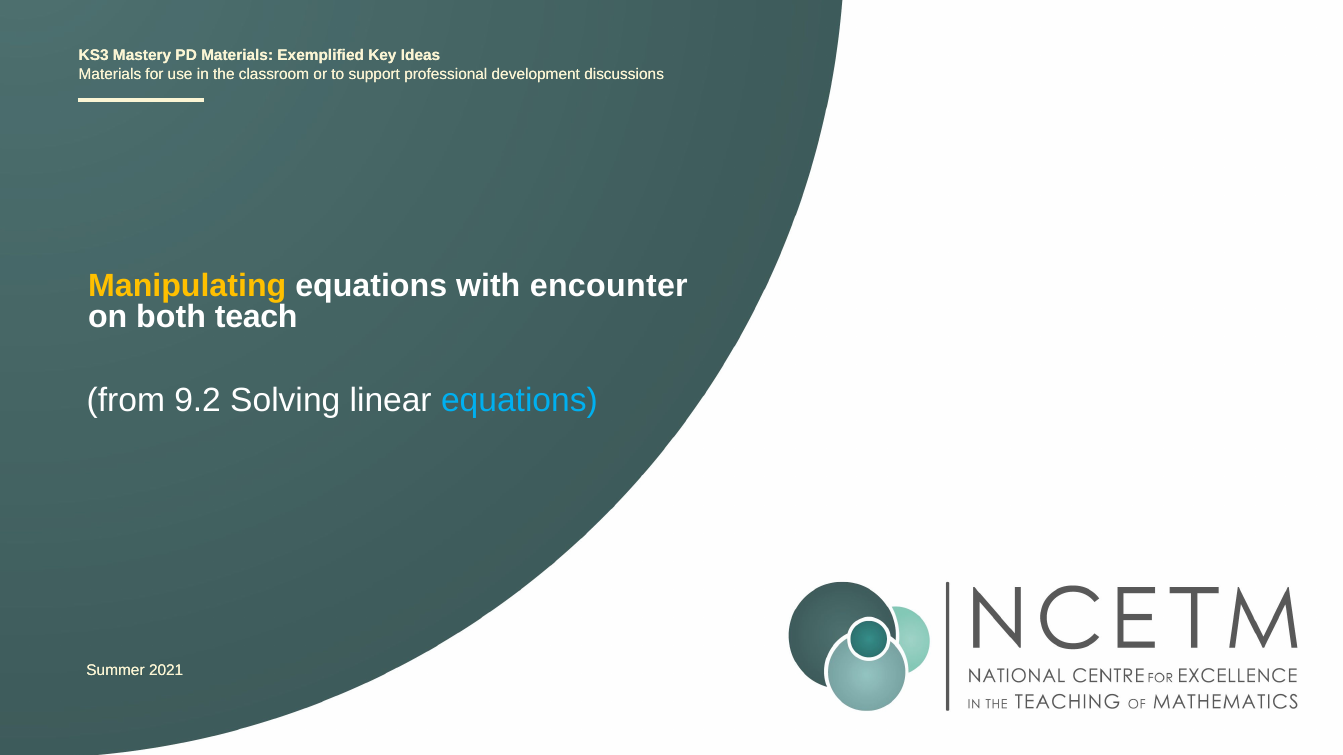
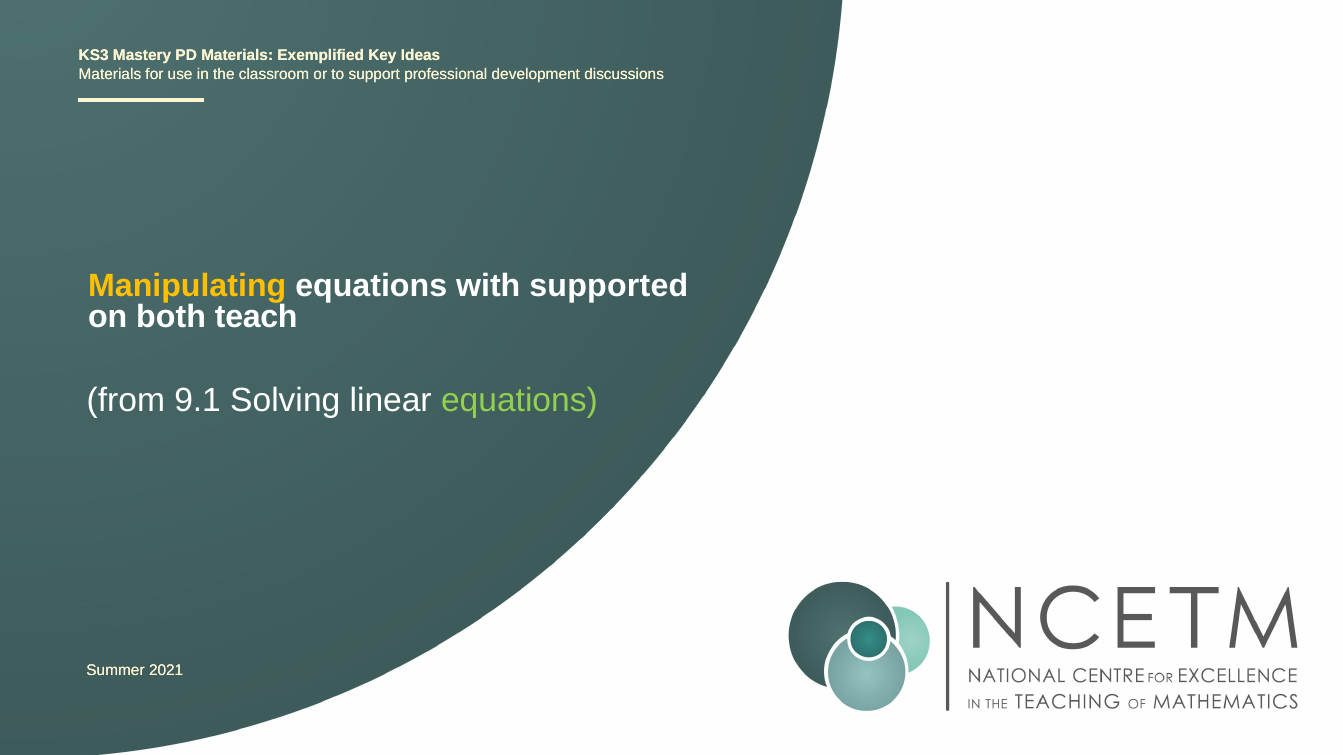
encounter: encounter -> supported
9.2: 9.2 -> 9.1
equations at (519, 401) colour: light blue -> light green
